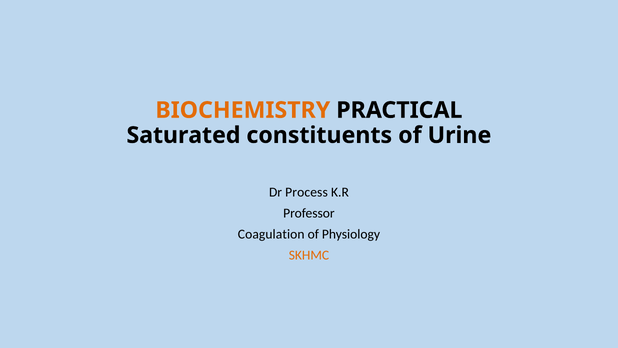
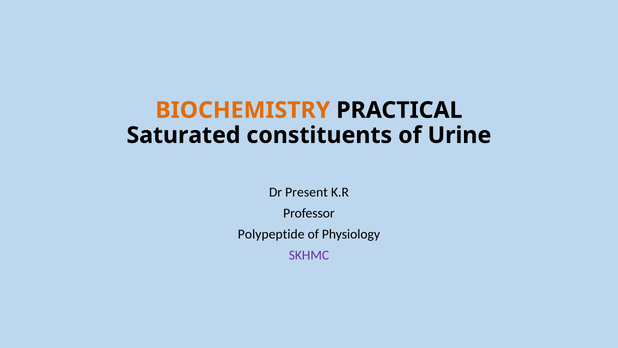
Process: Process -> Present
Coagulation: Coagulation -> Polypeptide
SKHMC colour: orange -> purple
